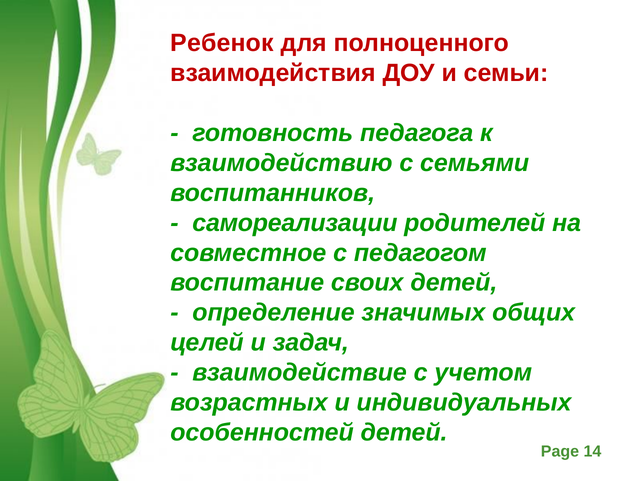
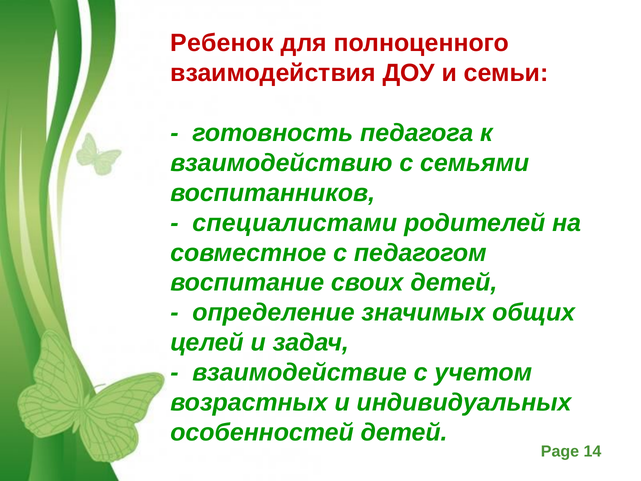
самореализации: самореализации -> специалистами
